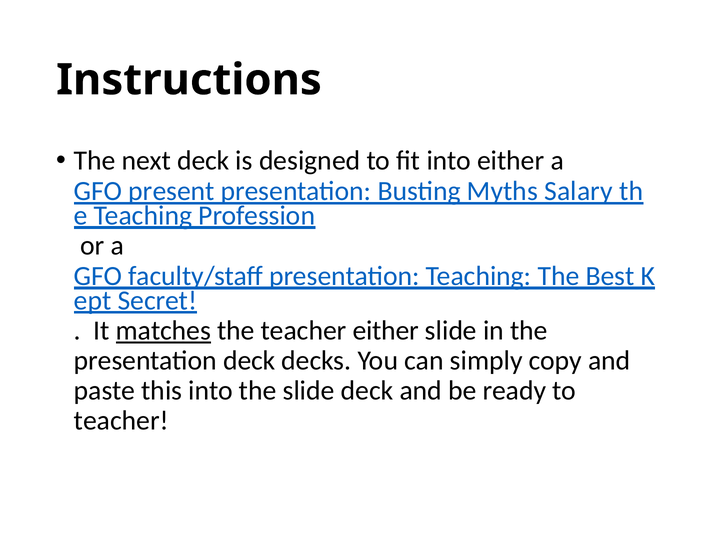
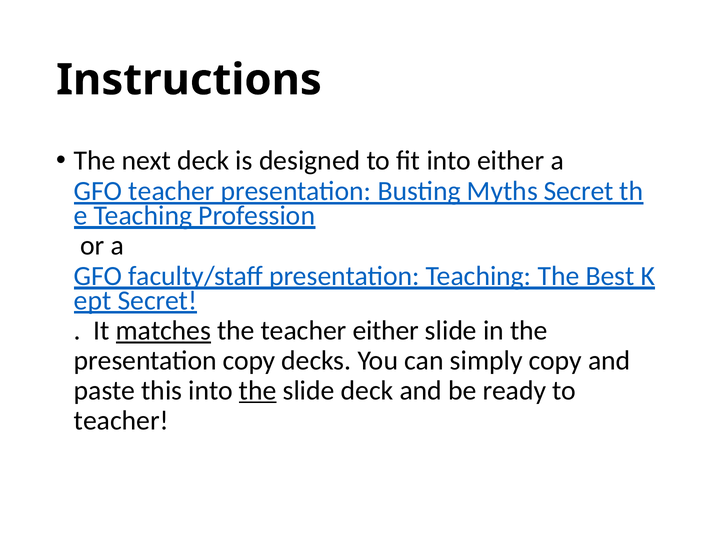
GFO present: present -> teacher
Myths Salary: Salary -> Secret
presentation deck: deck -> copy
the at (258, 390) underline: none -> present
